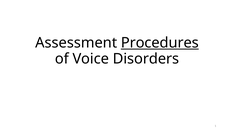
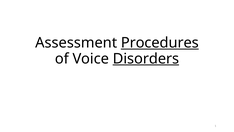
Disorders underline: none -> present
